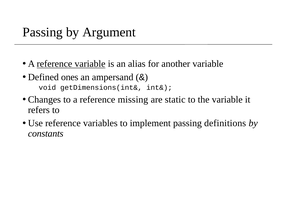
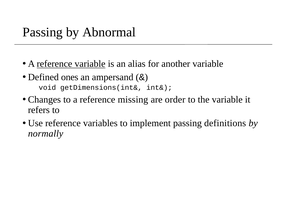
Argument: Argument -> Abnormal
static: static -> order
constants: constants -> normally
